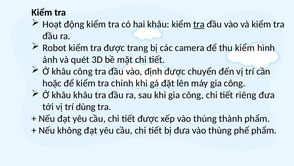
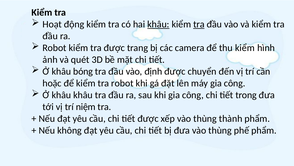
khâu at (158, 24) underline: none -> present
khâu công: công -> bóng
tra chỉnh: chỉnh -> robot
riêng: riêng -> trong
dùng: dùng -> niệm
